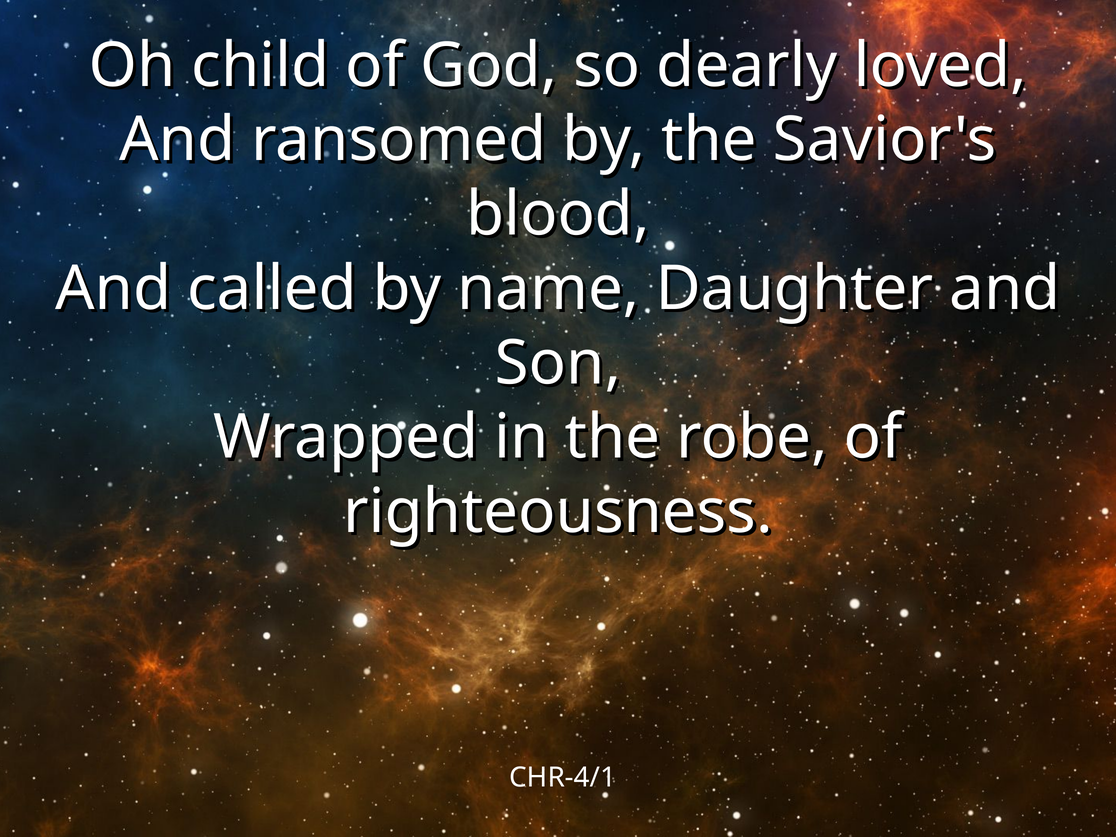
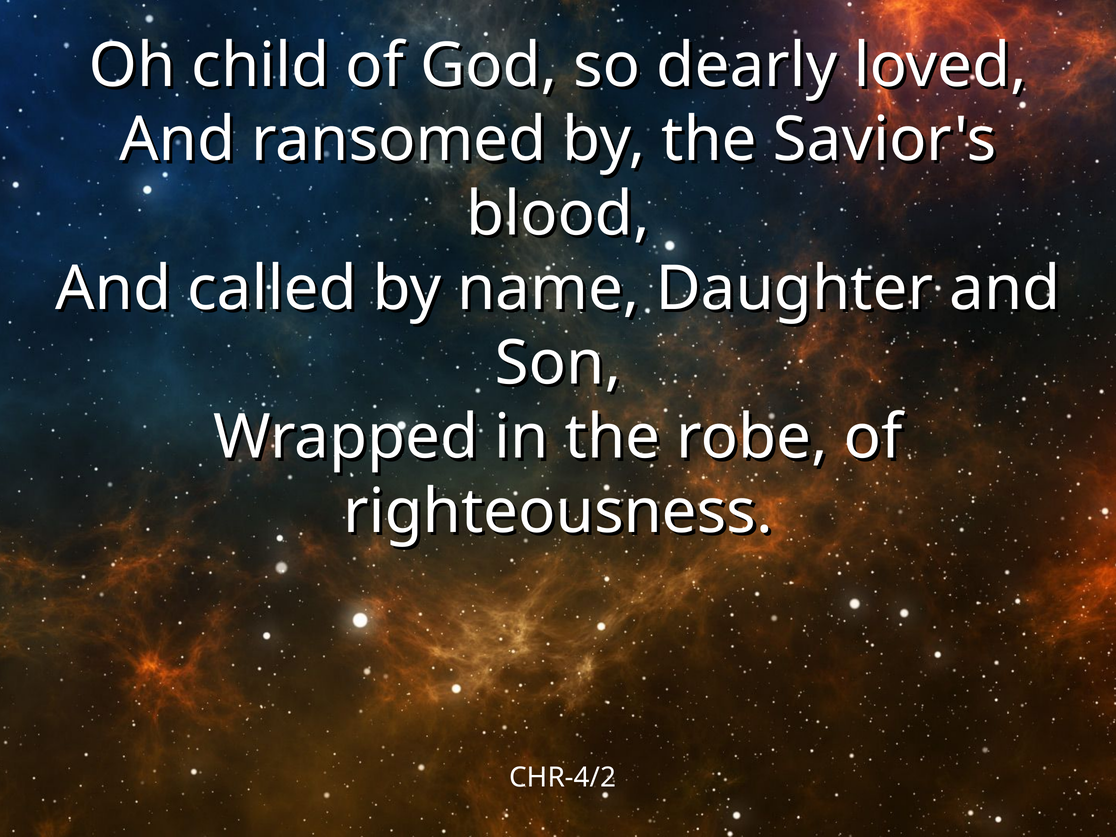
CHR-4/1: CHR-4/1 -> CHR-4/2
